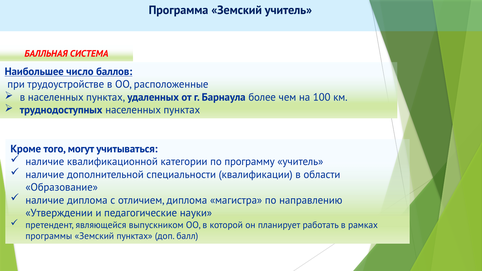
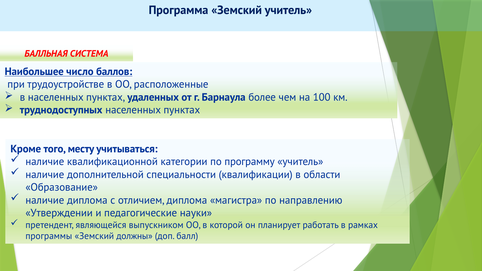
могут: могут -> месту
Земский пунктах: пунктах -> должны
